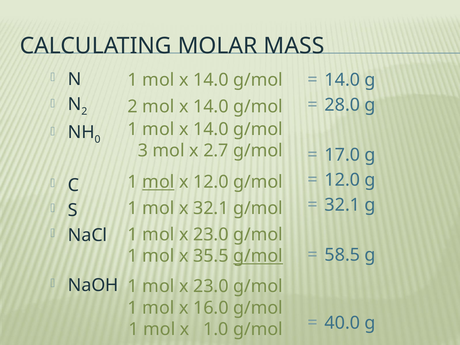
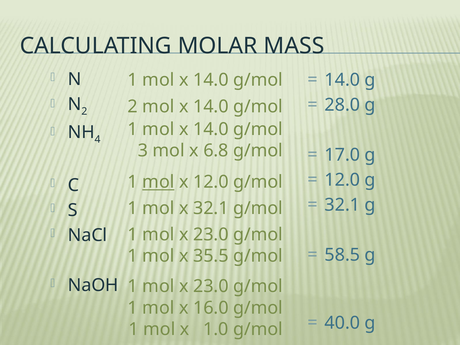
0: 0 -> 4
2.7: 2.7 -> 6.8
g/mol at (258, 256) underline: present -> none
